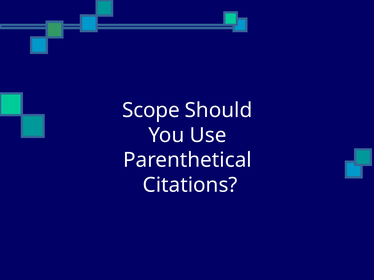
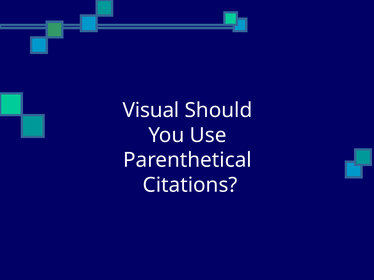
Scope: Scope -> Visual
